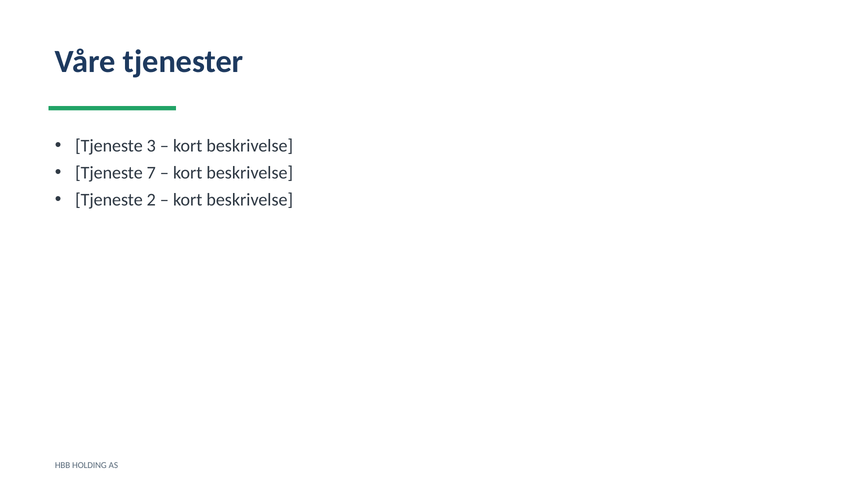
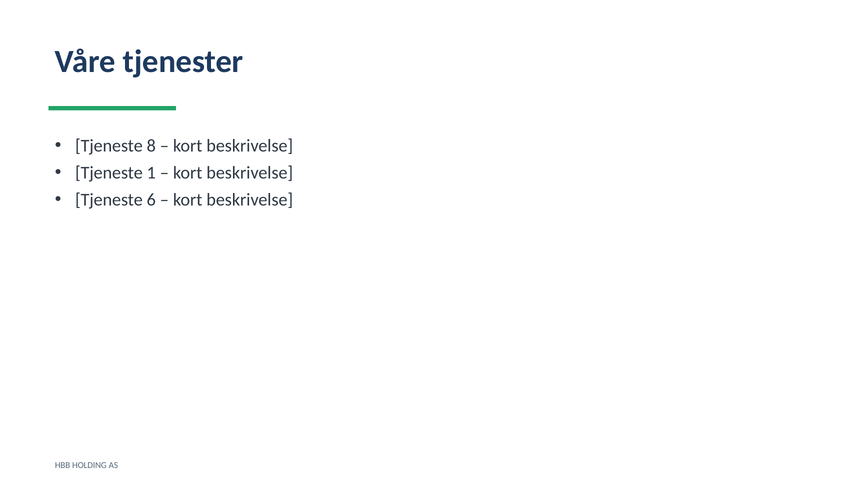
3: 3 -> 8
7: 7 -> 1
2: 2 -> 6
